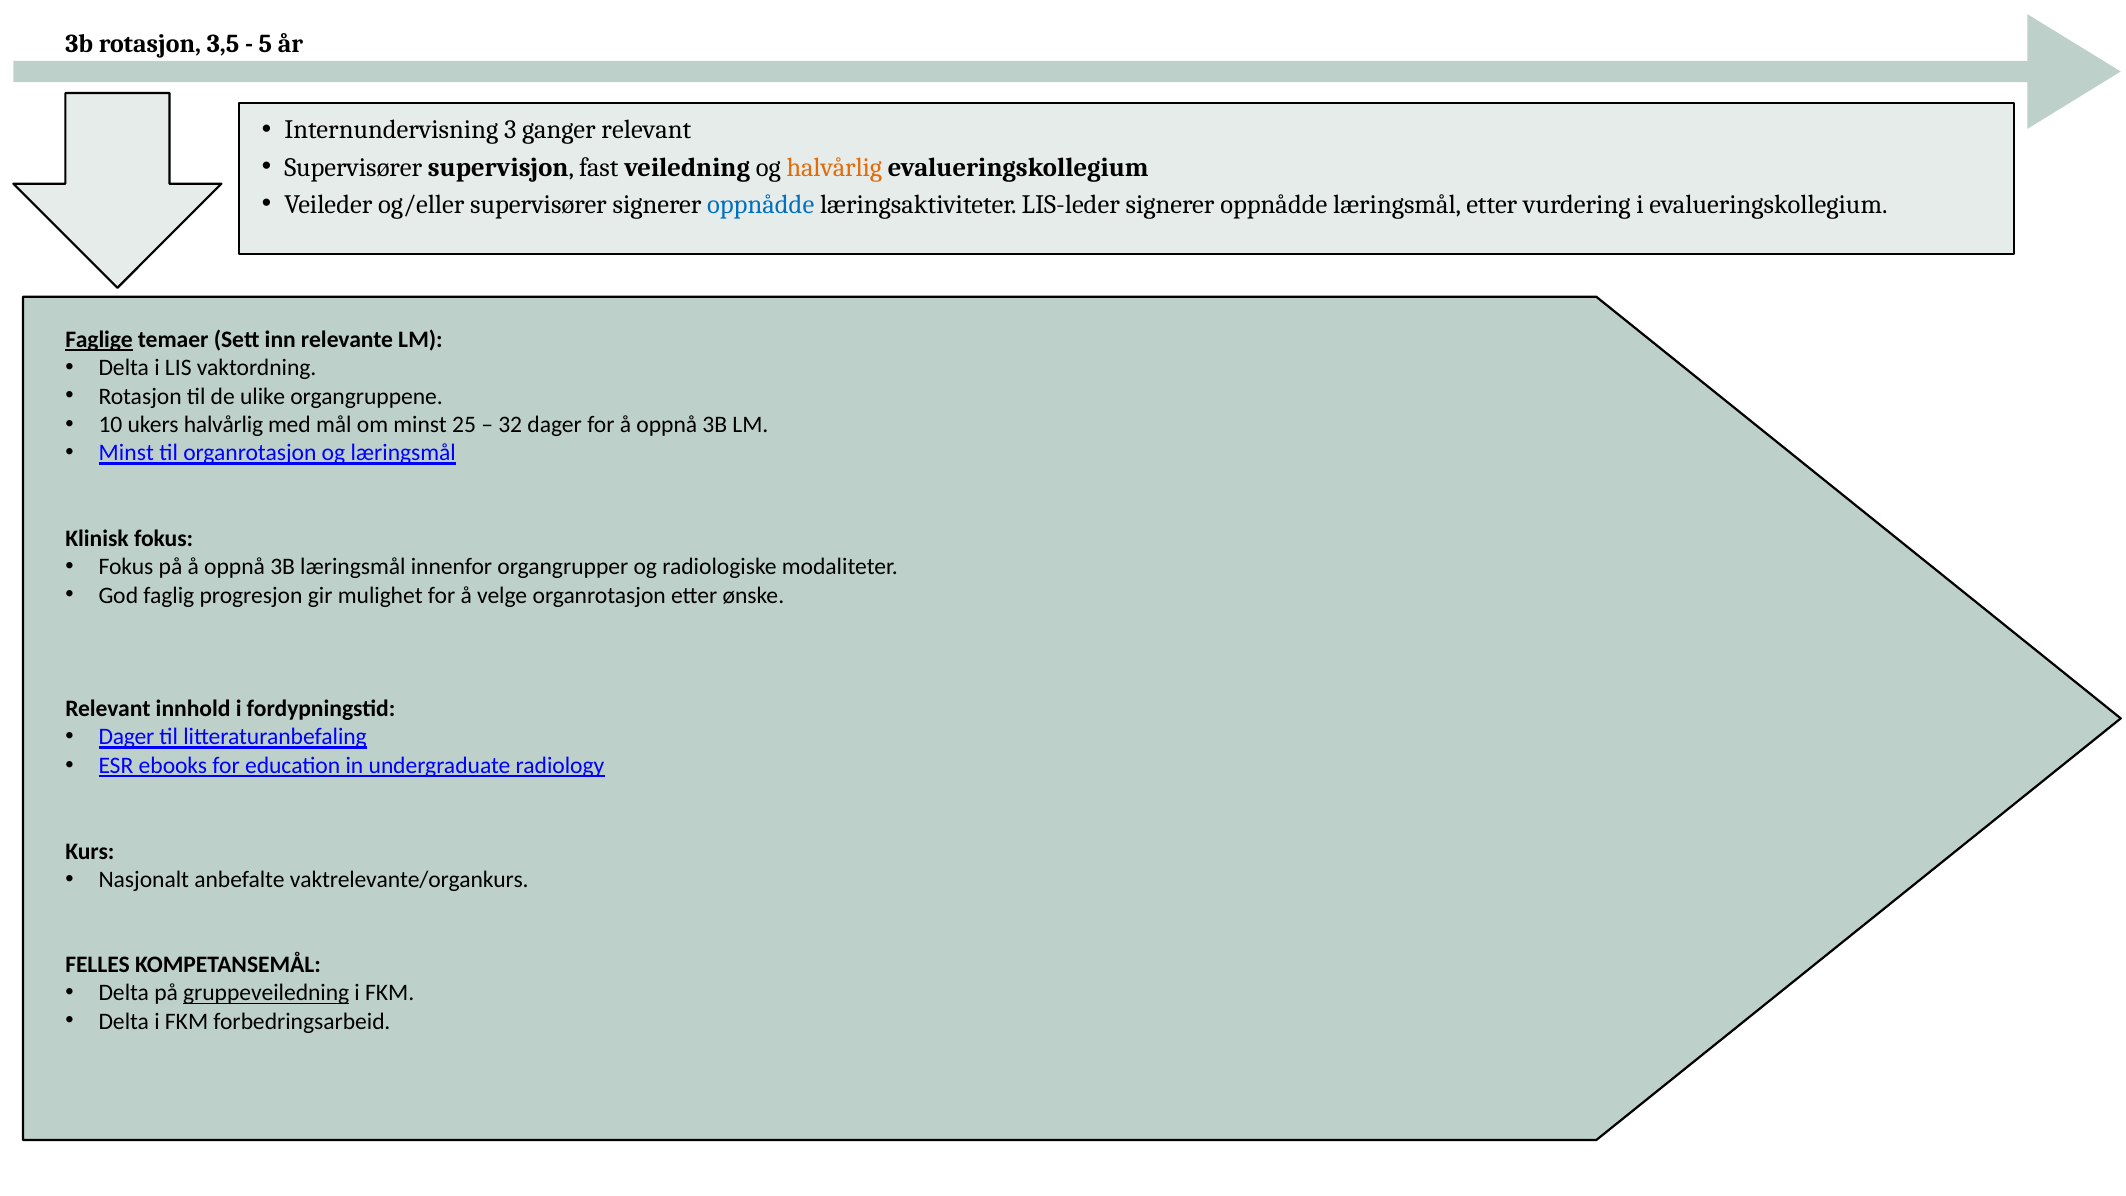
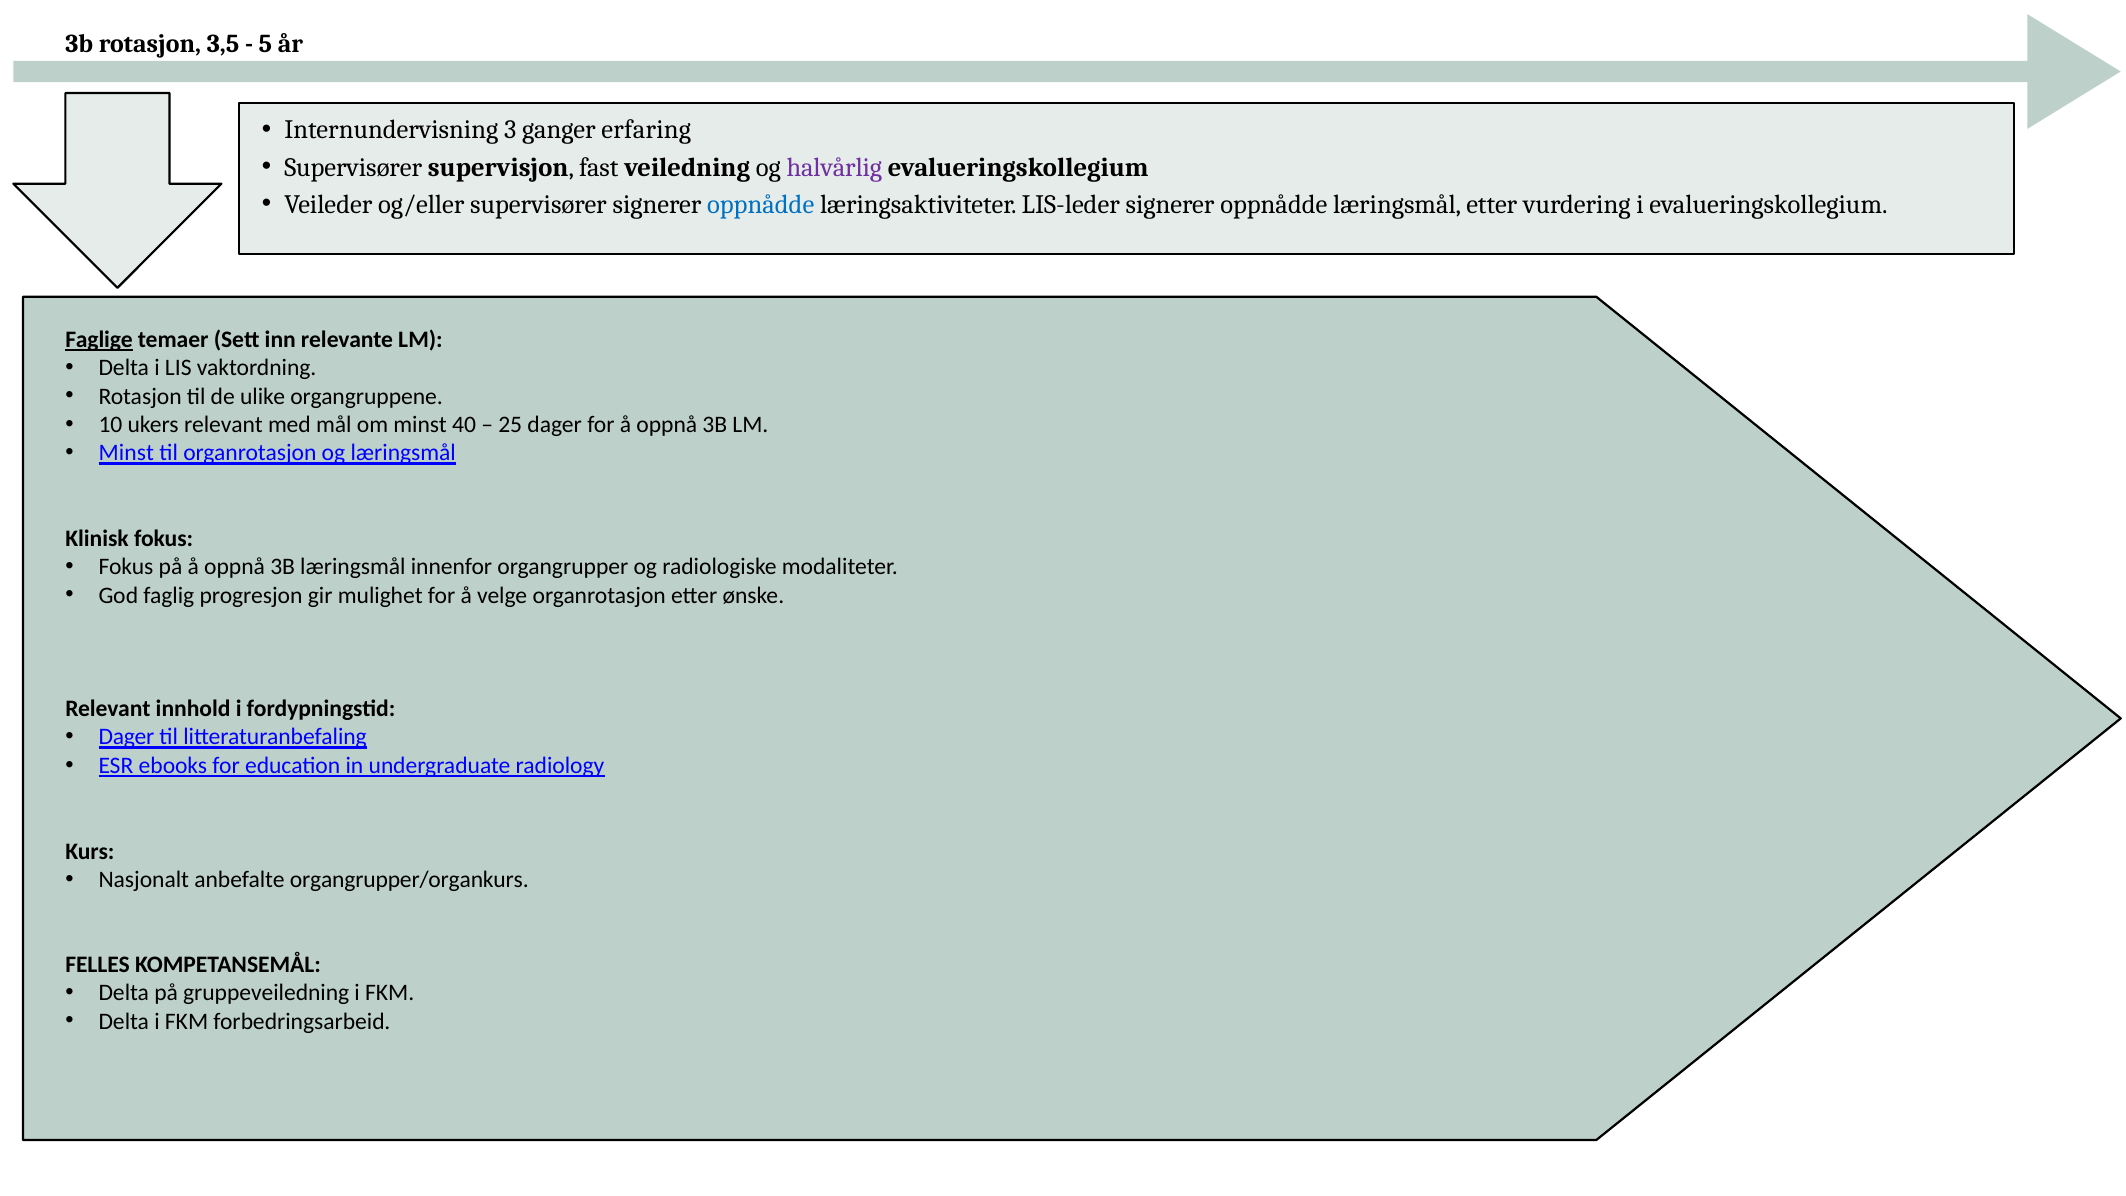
ganger relevant: relevant -> erfaring
halvårlig at (834, 167) colour: orange -> purple
ukers halvårlig: halvårlig -> relevant
25: 25 -> 40
32: 32 -> 25
vaktrelevante/organkurs: vaktrelevante/organkurs -> organgrupper/organkurs
gruppeveiledning underline: present -> none
